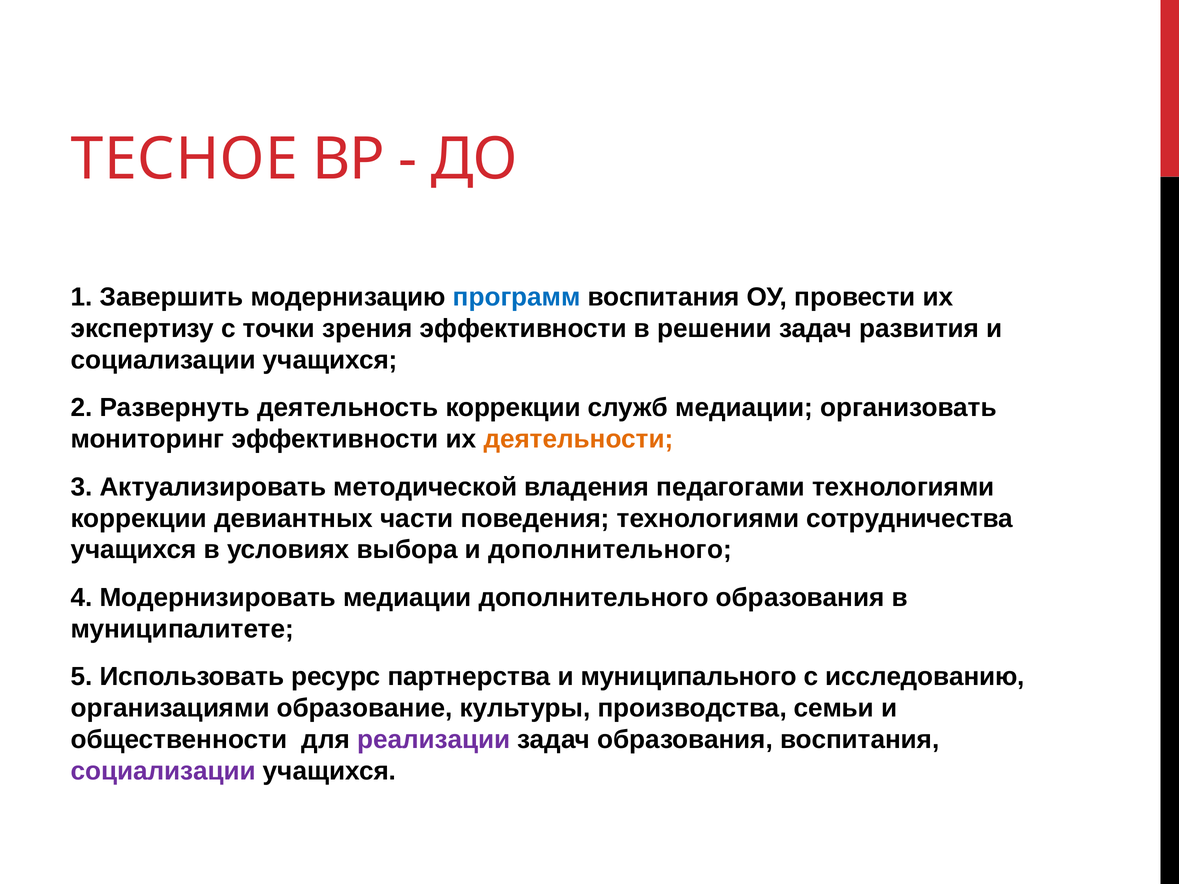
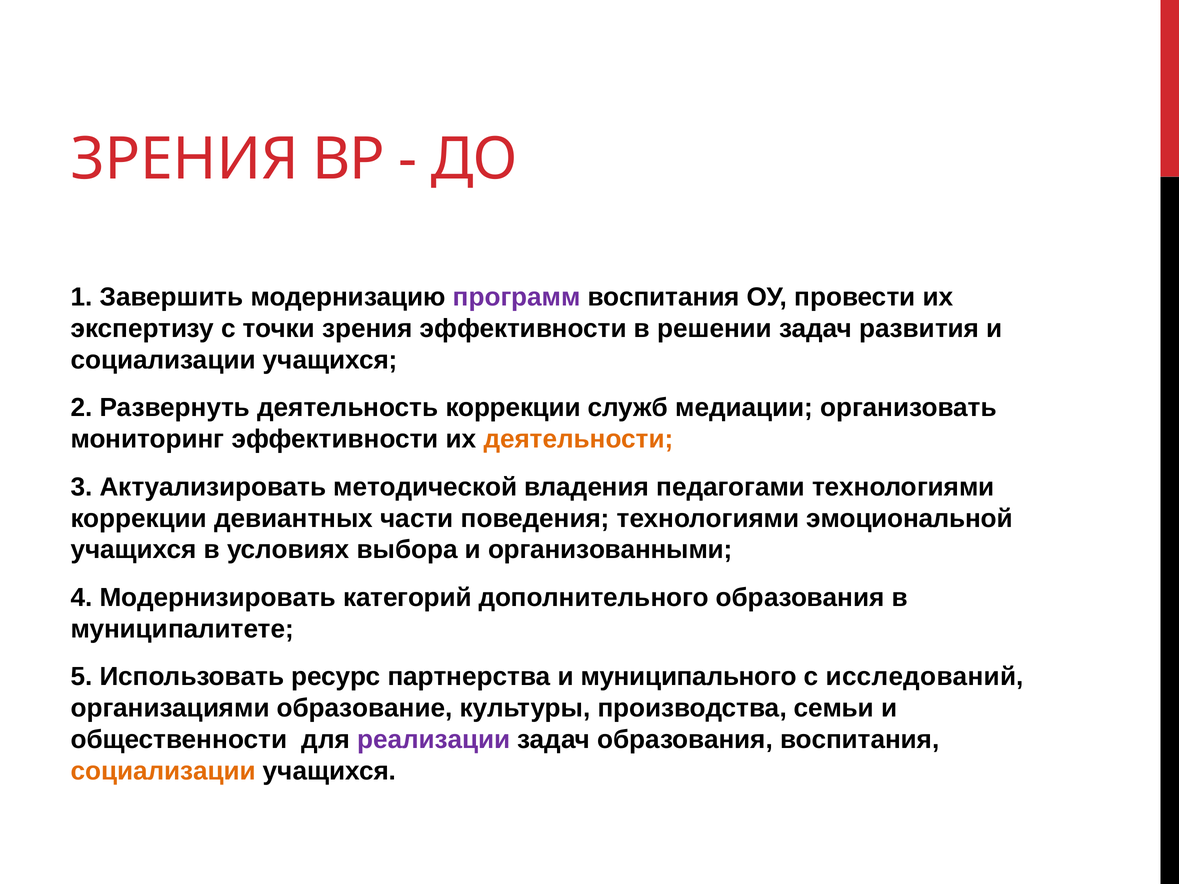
ТЕСНОЕ at (184, 159): ТЕСНОЕ -> ЗРЕНИЯ
программ colour: blue -> purple
сотрудничества: сотрудничества -> эмоциональной
и дополнительного: дополнительного -> организованными
Модернизировать медиации: медиации -> категорий
исследованию: исследованию -> исследований
социализации at (163, 771) colour: purple -> orange
